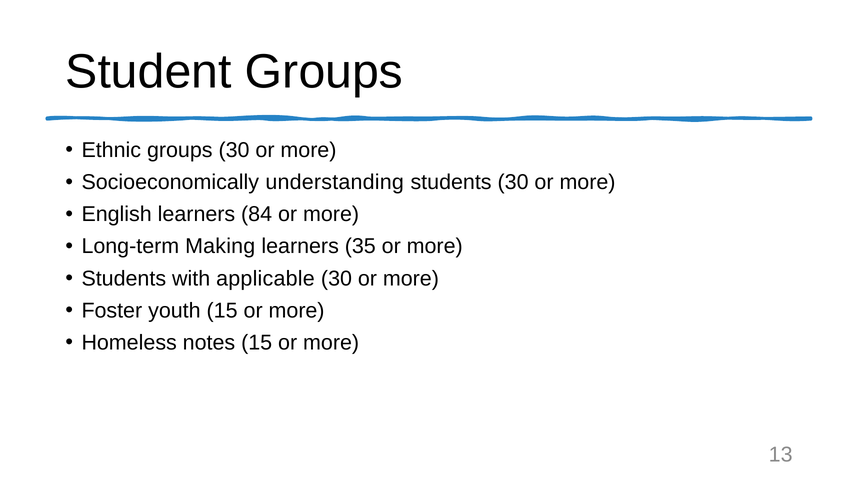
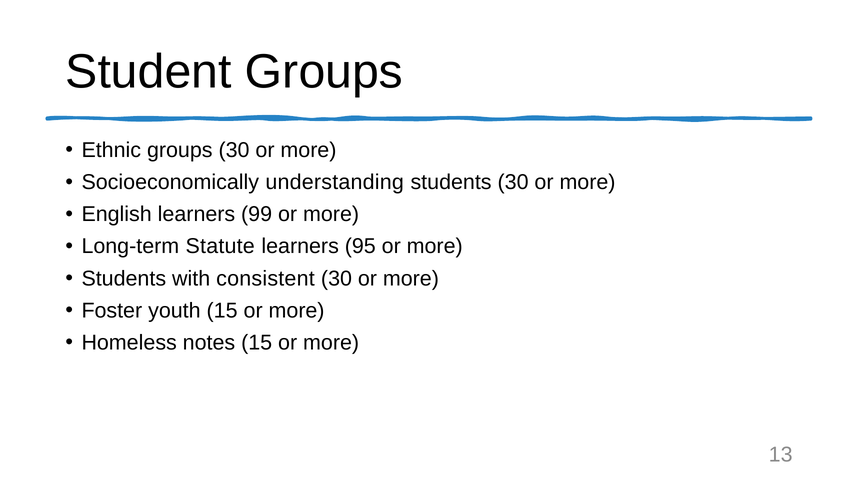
84: 84 -> 99
Making: Making -> Statute
35: 35 -> 95
applicable: applicable -> consistent
